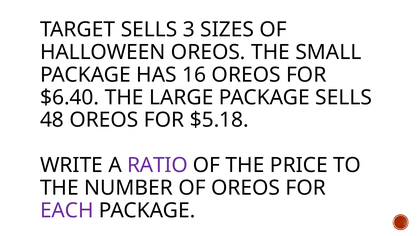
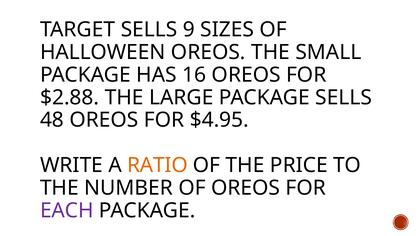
3: 3 -> 9
$6.40: $6.40 -> $2.88
$5.18: $5.18 -> $4.95
RATIO colour: purple -> orange
